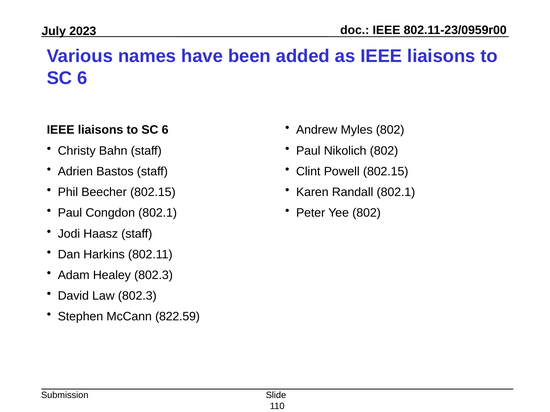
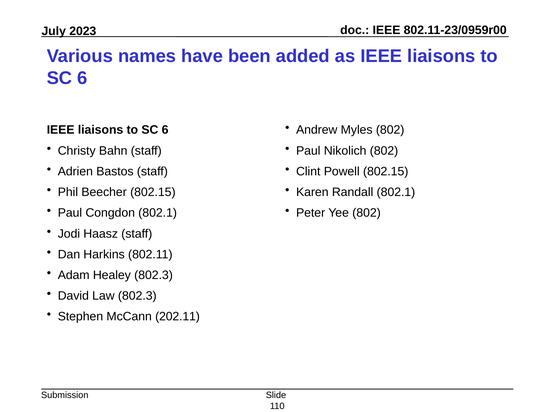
822.59: 822.59 -> 202.11
